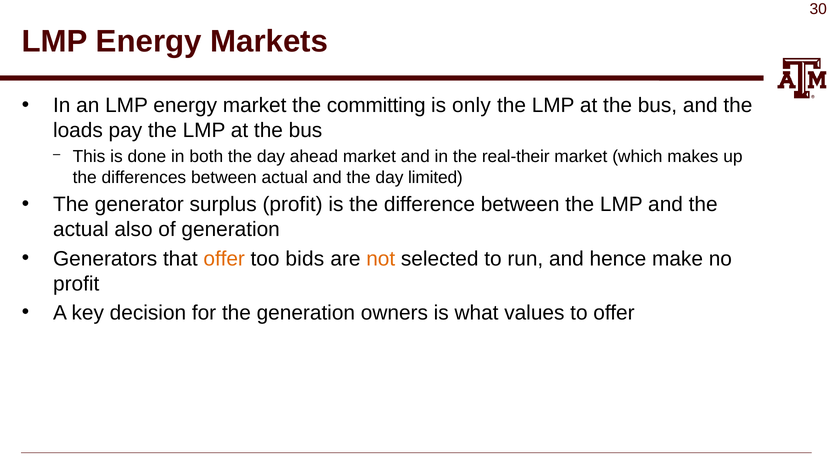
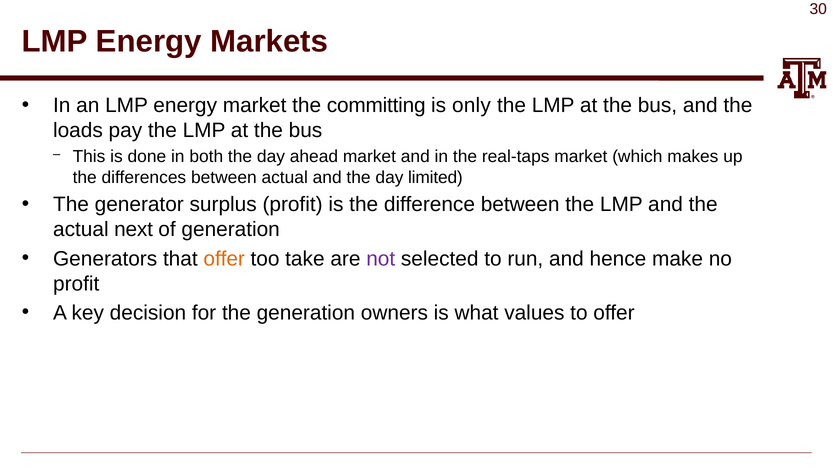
real-their: real-their -> real-taps
also: also -> next
bids: bids -> take
not colour: orange -> purple
